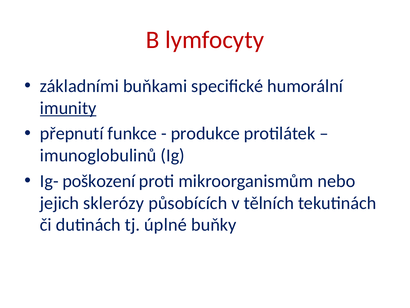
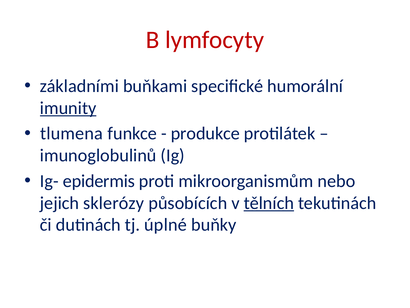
přepnutí: přepnutí -> tlumena
poškození: poškození -> epidermis
tělních underline: none -> present
